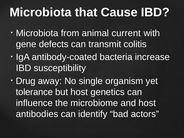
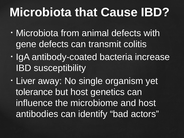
animal current: current -> defects
Drug: Drug -> Liver
